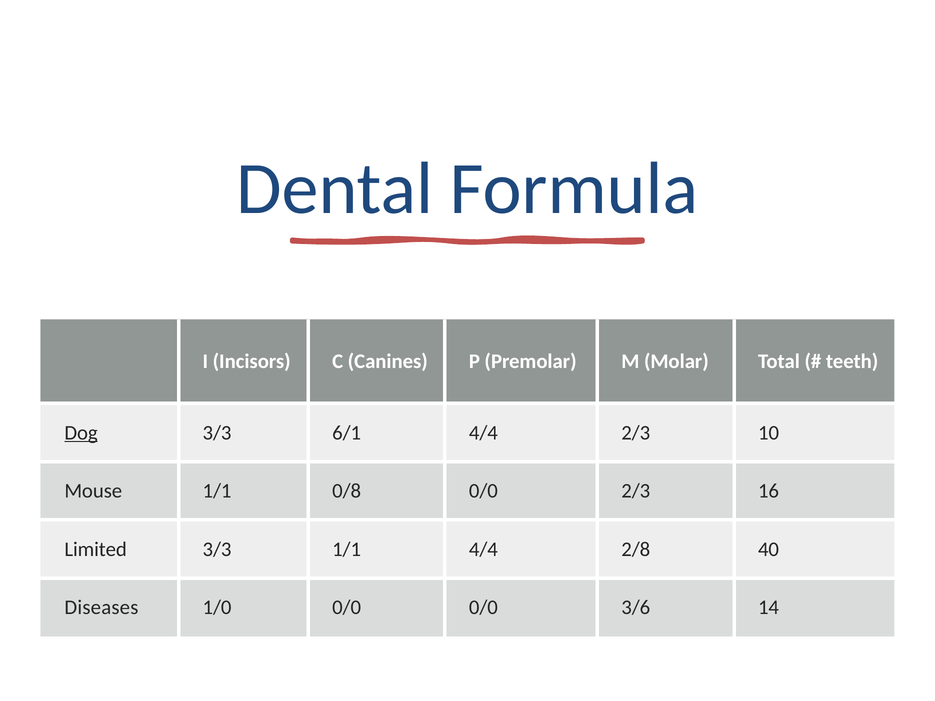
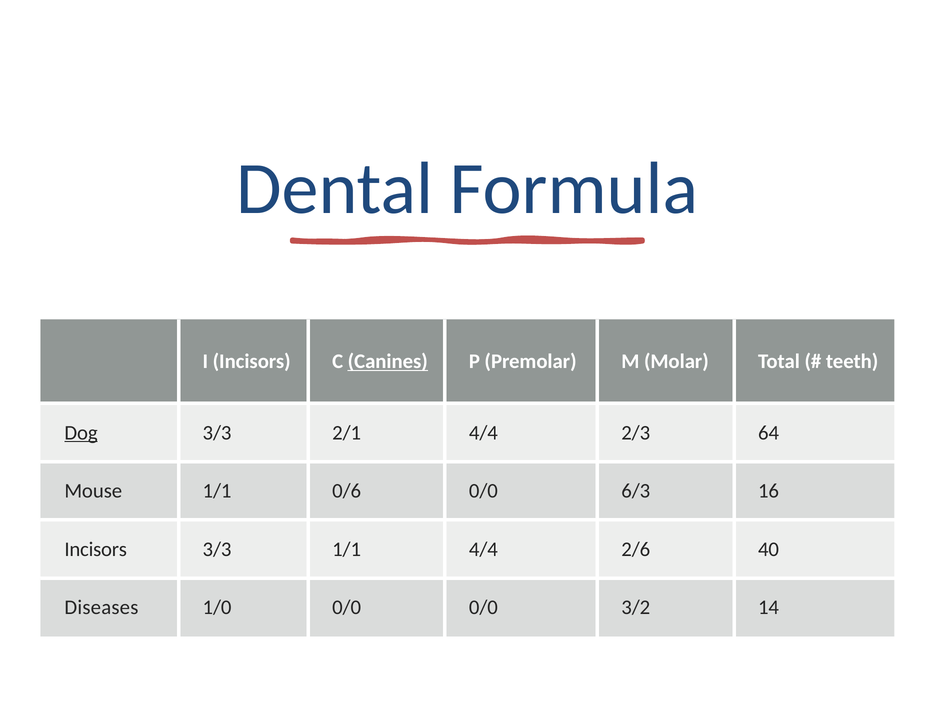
Canines underline: none -> present
6/1: 6/1 -> 2/1
10: 10 -> 64
0/8: 0/8 -> 0/6
0/0 2/3: 2/3 -> 6/3
Limited at (96, 549): Limited -> Incisors
2/8: 2/8 -> 2/6
3/6: 3/6 -> 3/2
